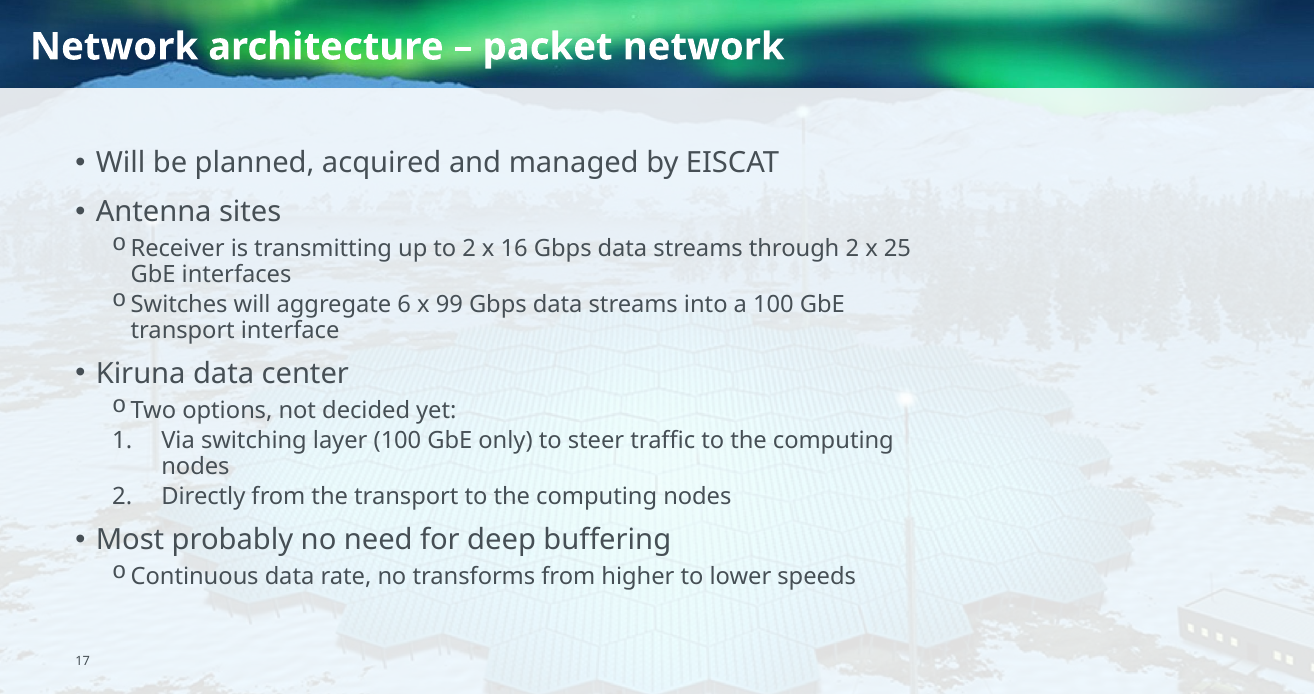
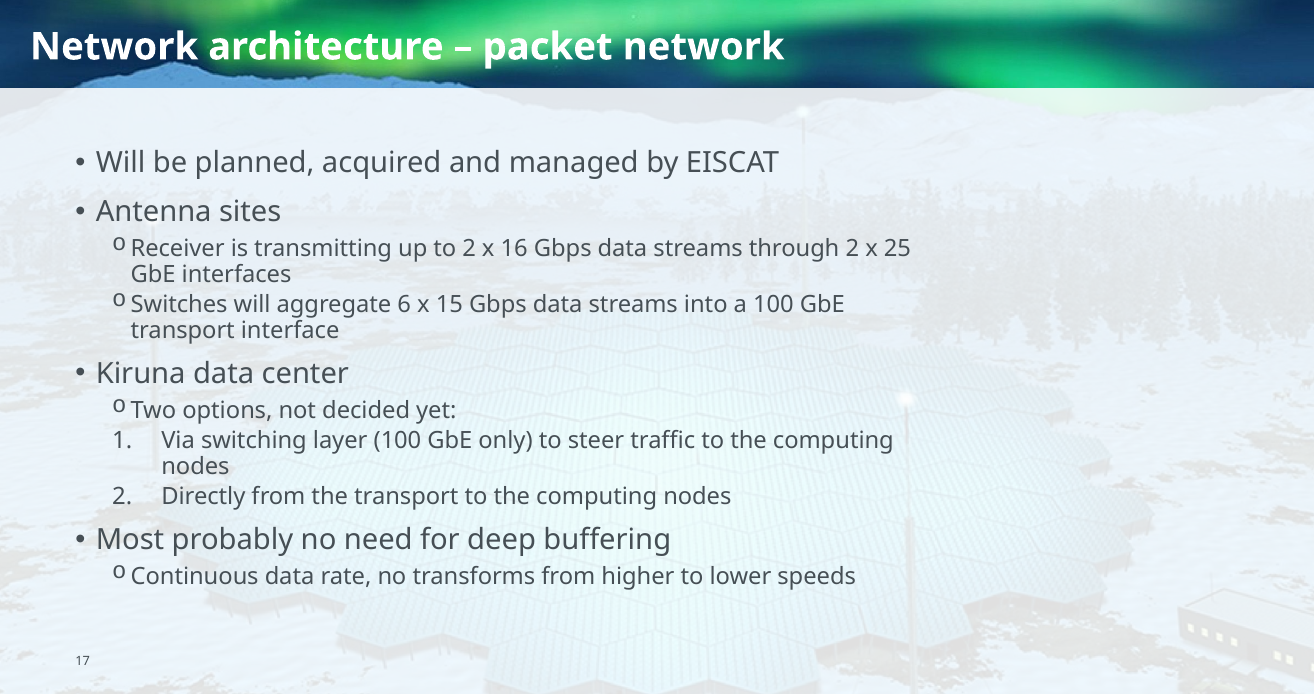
99: 99 -> 15
